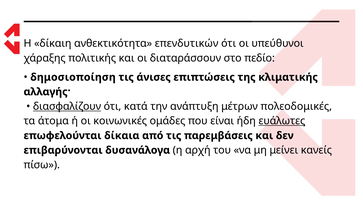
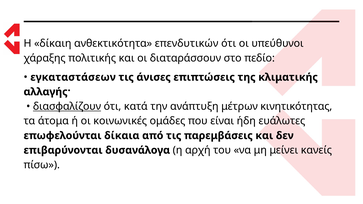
δημοσιοποίηση: δημοσιοποίηση -> εγκαταστάσεων
πολεοδομικές: πολεοδομικές -> κινητικότητας
ευάλωτες underline: present -> none
